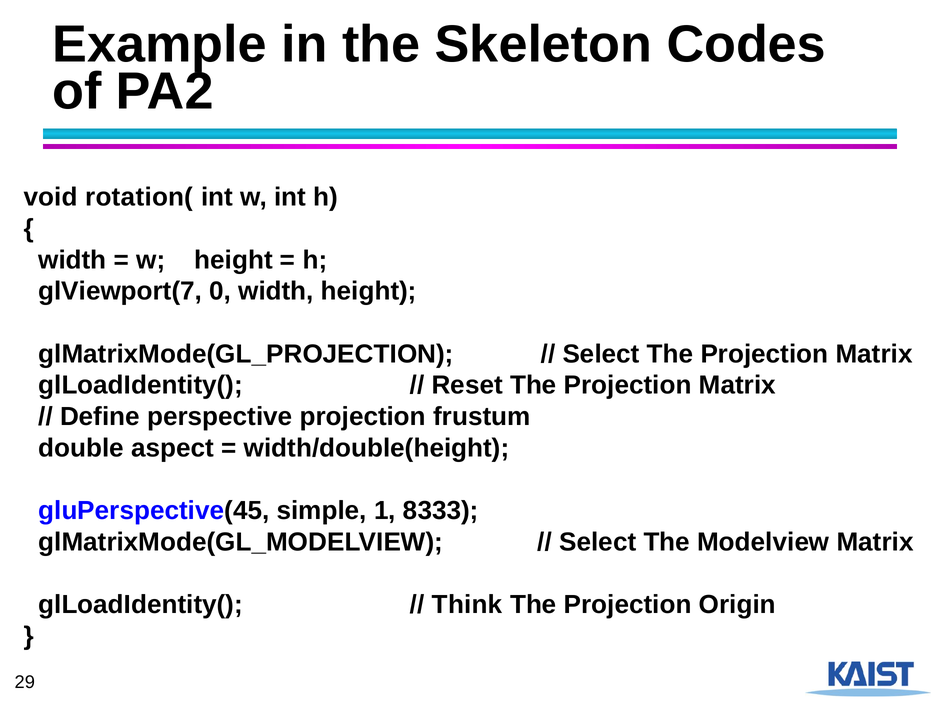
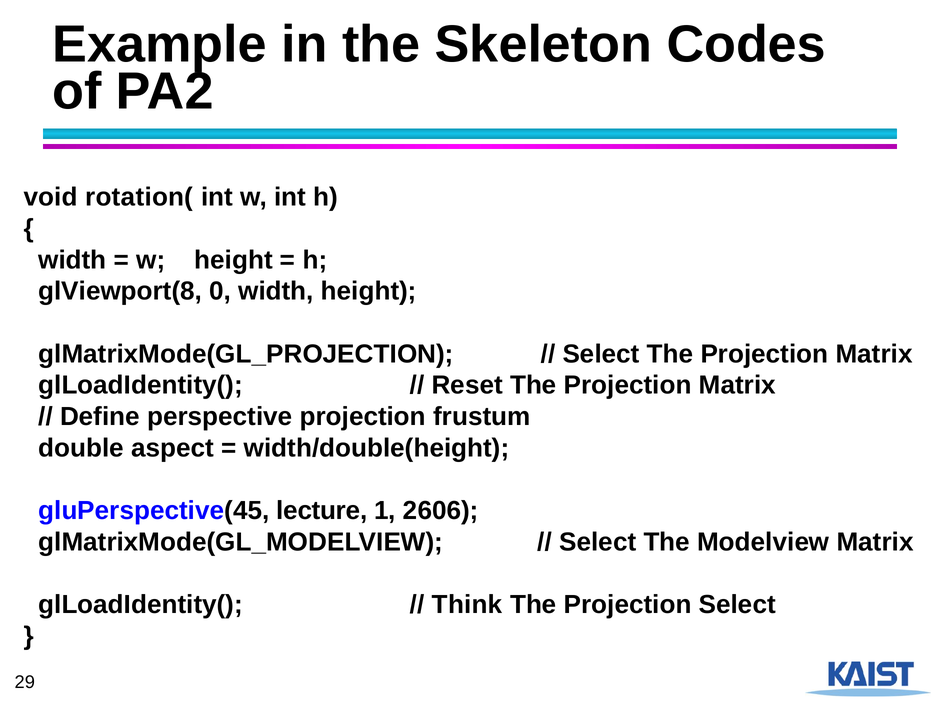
glViewport(7: glViewport(7 -> glViewport(8
simple: simple -> lecture
8333: 8333 -> 2606
Projection Origin: Origin -> Select
